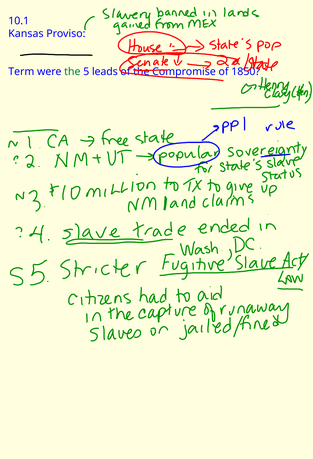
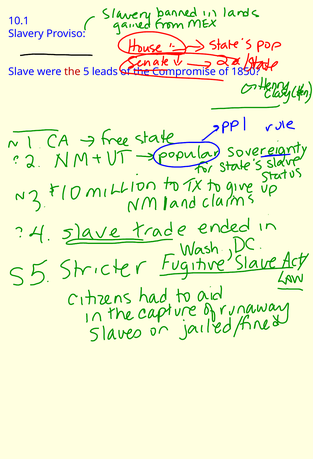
Kansas: Kansas -> Slavery
Term: Term -> Slave
the at (72, 72) colour: green -> red
